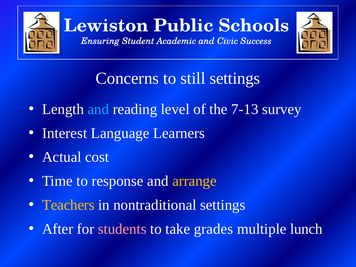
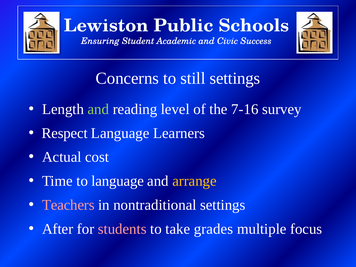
and at (98, 109) colour: light blue -> light green
7-13: 7-13 -> 7-16
Interest: Interest -> Respect
to response: response -> language
Teachers colour: yellow -> pink
lunch: lunch -> focus
